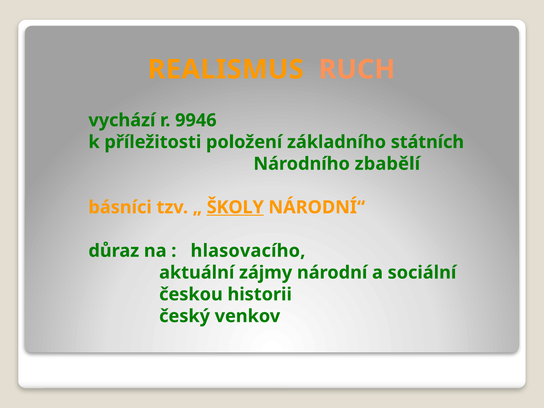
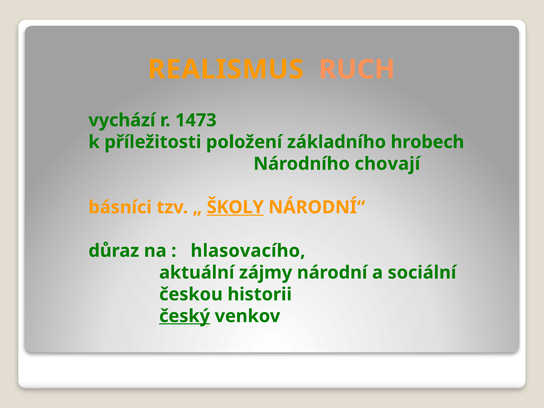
9946: 9946 -> 1473
státních: státních -> hrobech
zbabělí: zbabělí -> chovají
český underline: none -> present
